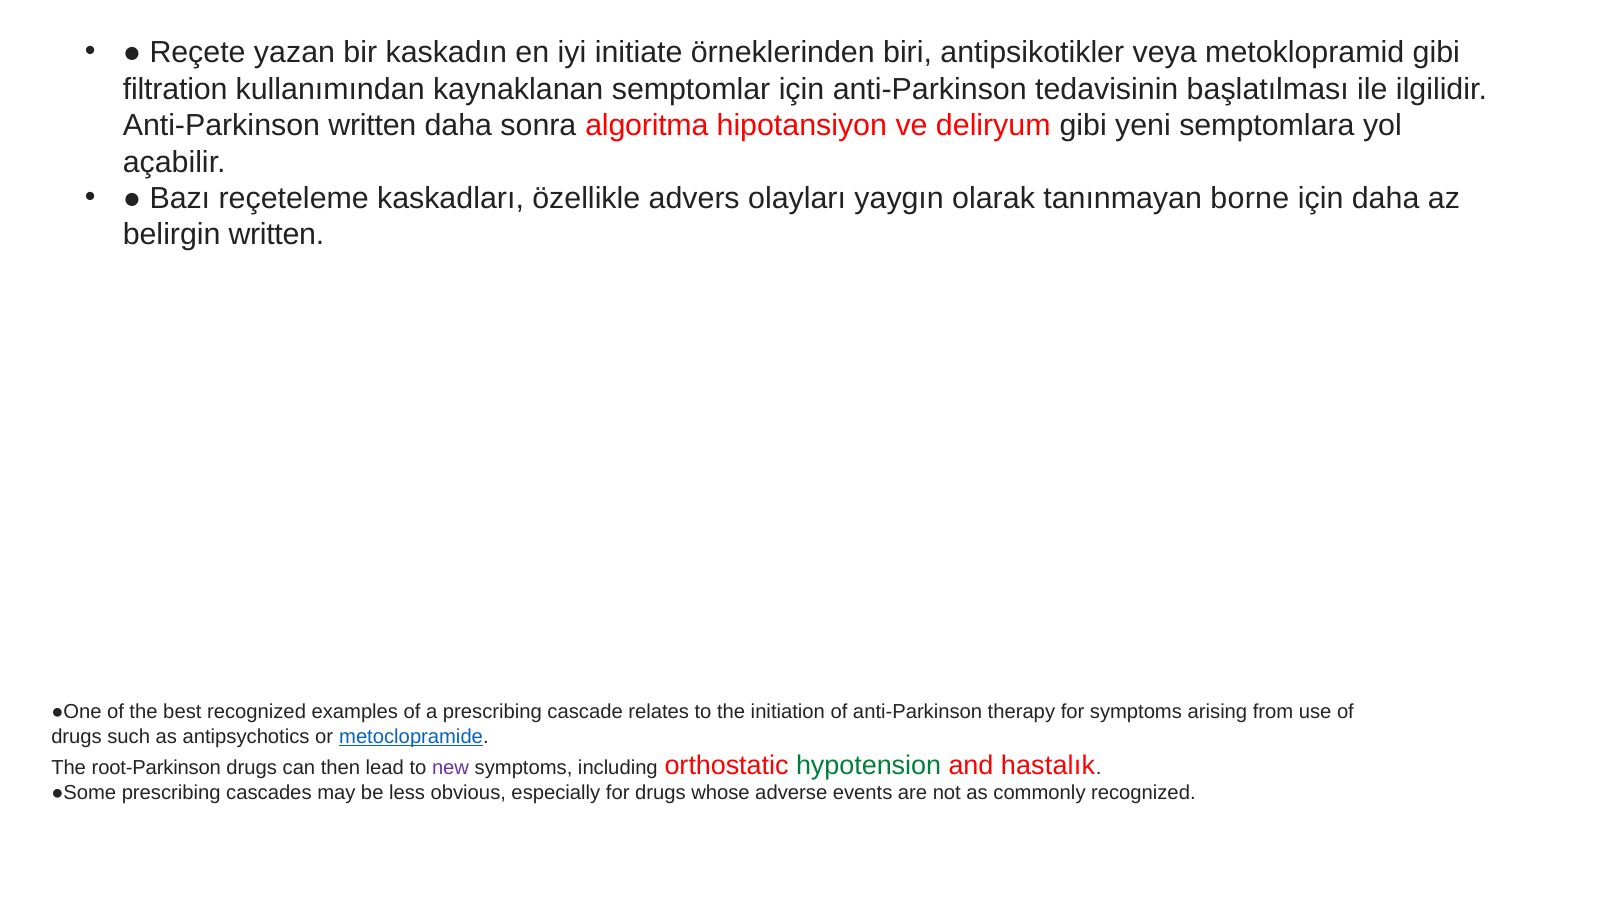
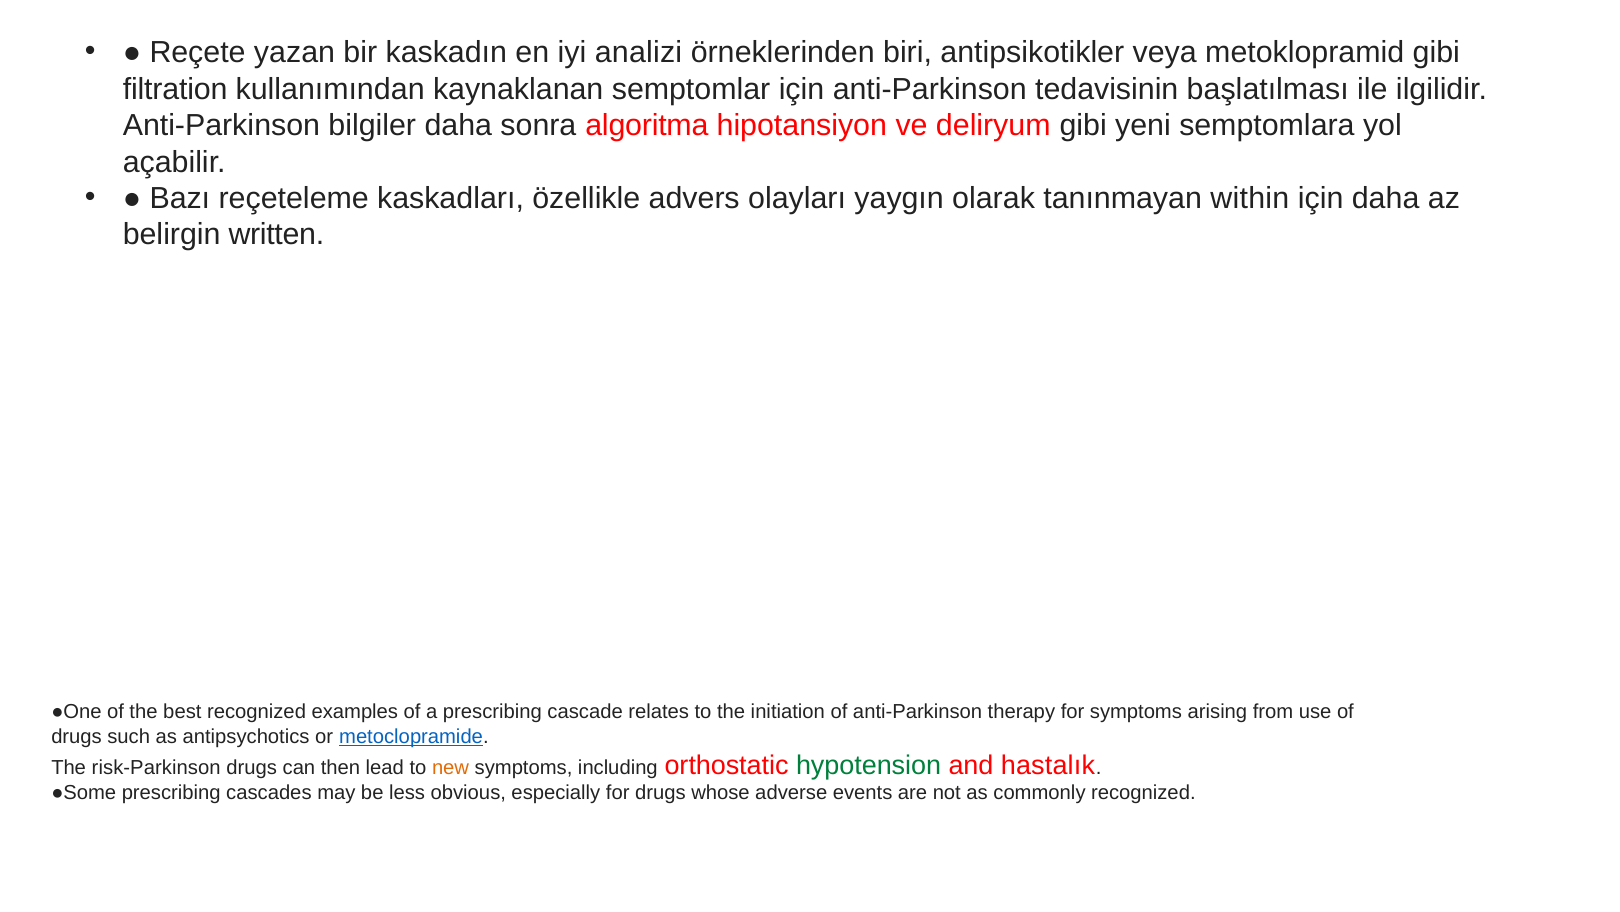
initiate: initiate -> analizi
Anti-Parkinson written: written -> bilgiler
borne: borne -> within
root-Parkinson: root-Parkinson -> risk-Parkinson
new colour: purple -> orange
